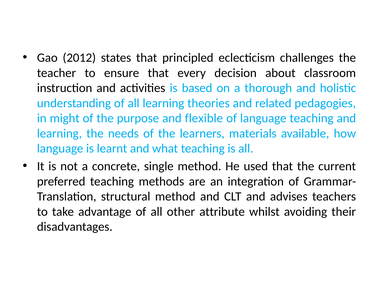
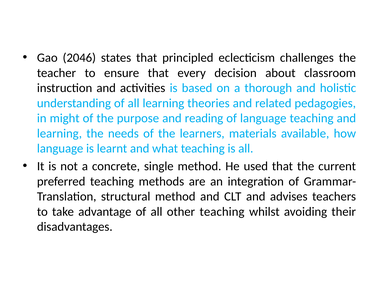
2012: 2012 -> 2046
flexible: flexible -> reading
other attribute: attribute -> teaching
